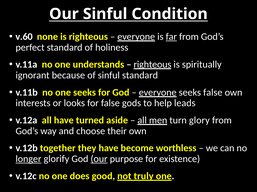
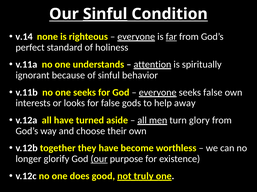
Sinful at (105, 14) underline: none -> present
v.60: v.60 -> v.14
righteous at (152, 65): righteous -> attention
sinful standard: standard -> behavior
leads: leads -> away
longer underline: present -> none
